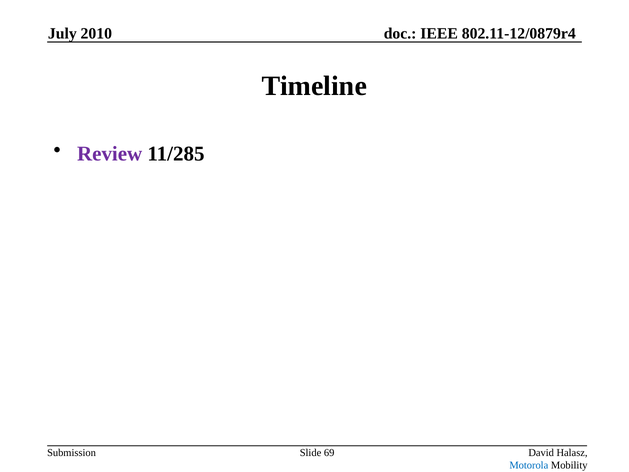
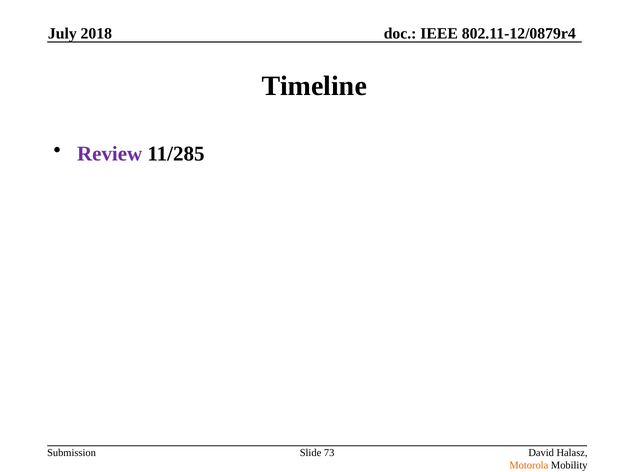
2010: 2010 -> 2018
69: 69 -> 73
Motorola colour: blue -> orange
